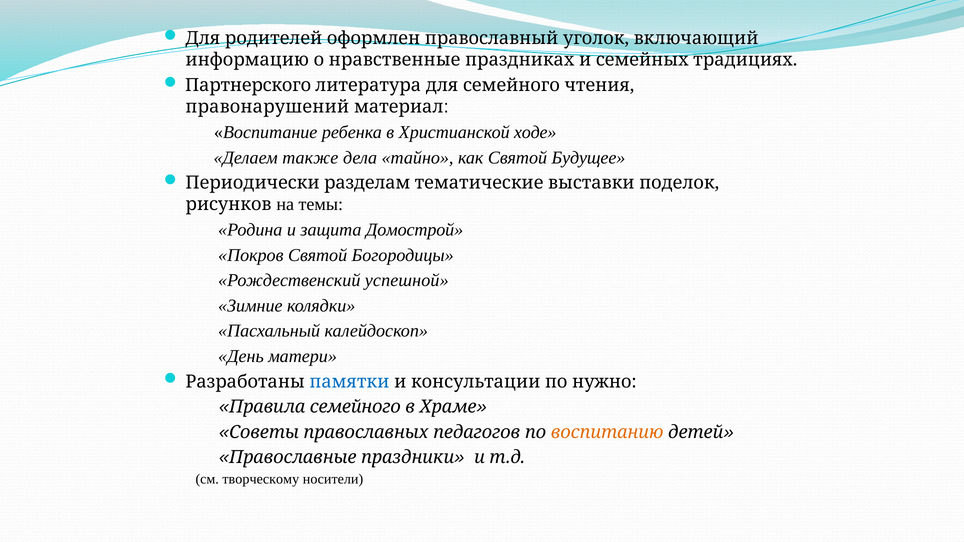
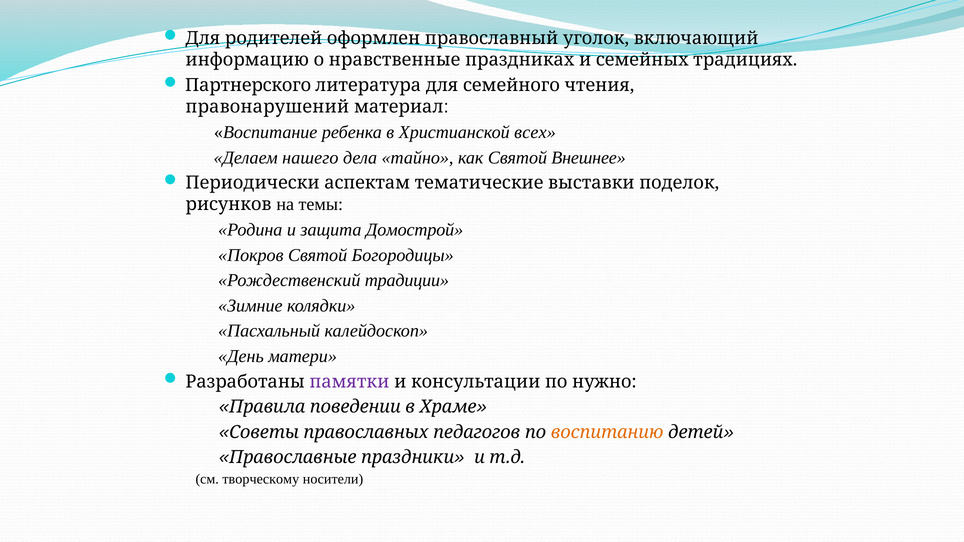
ходе: ходе -> всех
также: также -> нашего
Будущее: Будущее -> Внешнее
разделам: разделам -> аспектам
успешной: успешной -> традиции
памятки colour: blue -> purple
Правила семейного: семейного -> поведении
